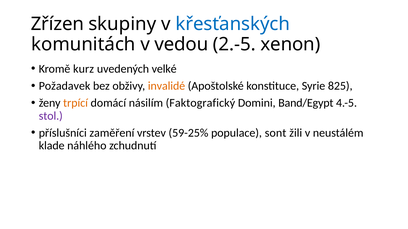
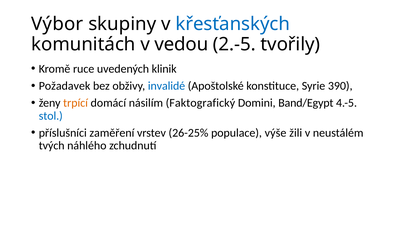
Zřízen: Zřízen -> Výbor
xenon: xenon -> tvořily
kurz: kurz -> ruce
velké: velké -> klinik
invalidé colour: orange -> blue
825: 825 -> 390
stol colour: purple -> blue
59-25%: 59-25% -> 26-25%
sont: sont -> výše
klade: klade -> tvých
